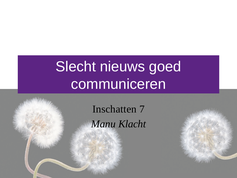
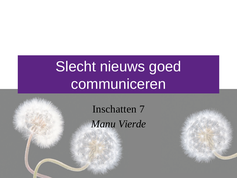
Klacht: Klacht -> Vierde
